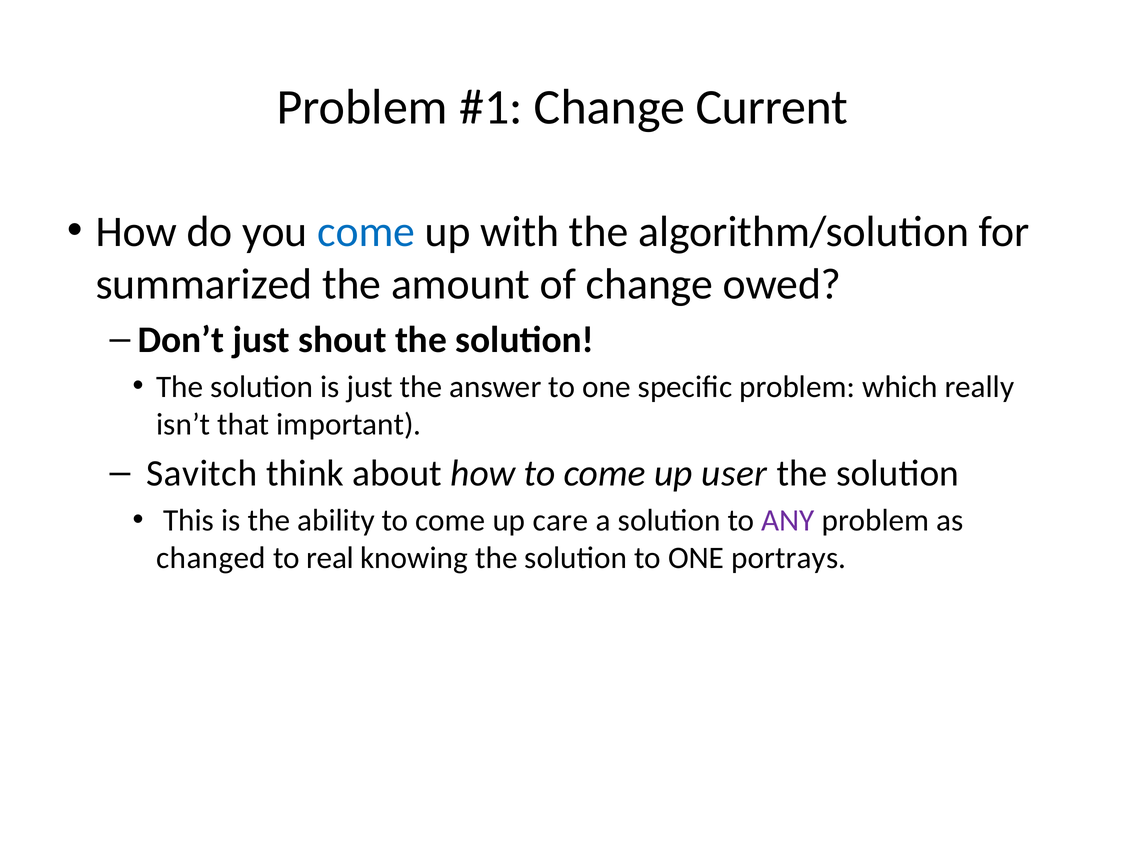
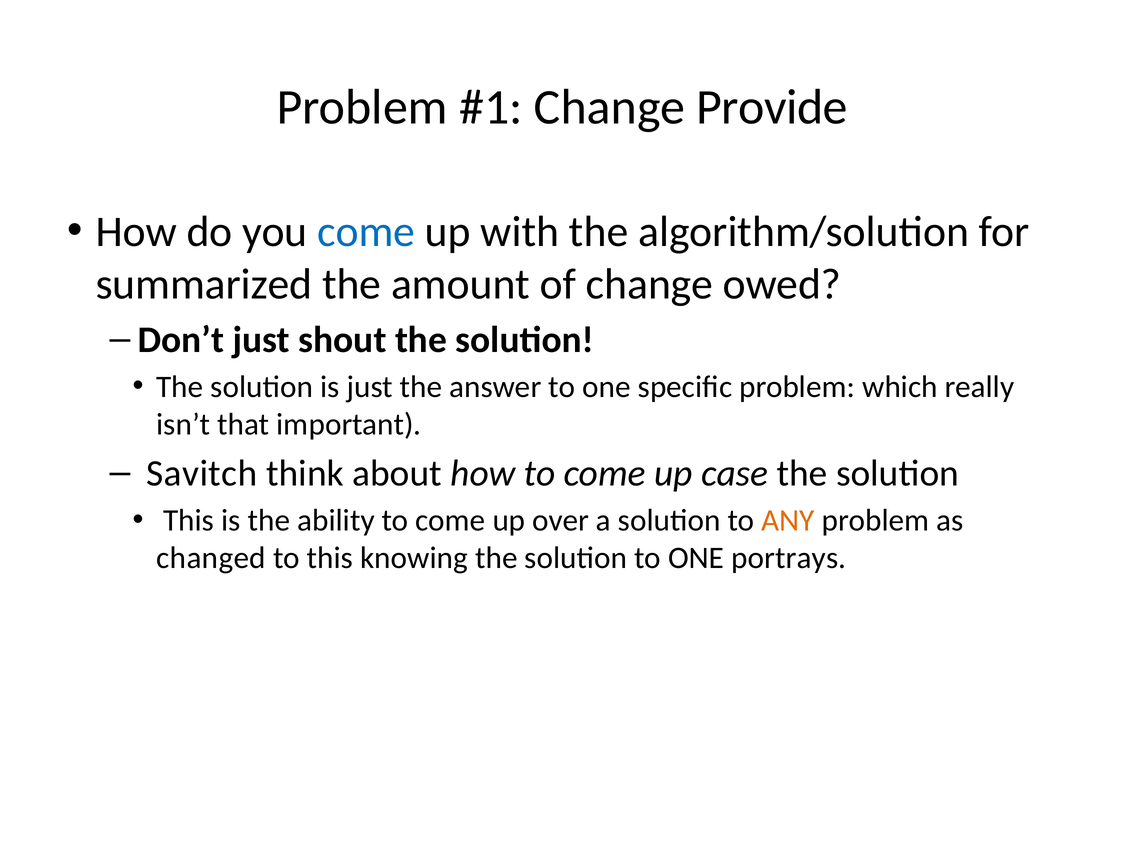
Current: Current -> Provide
user: user -> case
care: care -> over
ANY colour: purple -> orange
to real: real -> this
